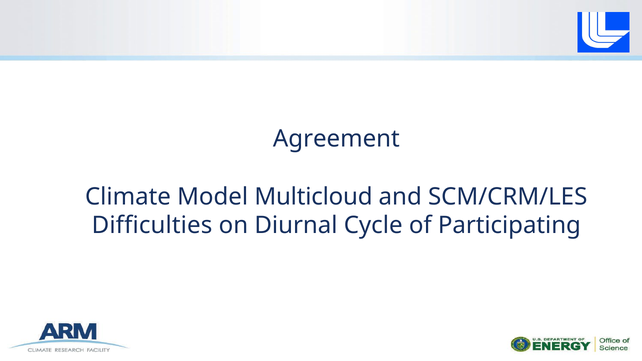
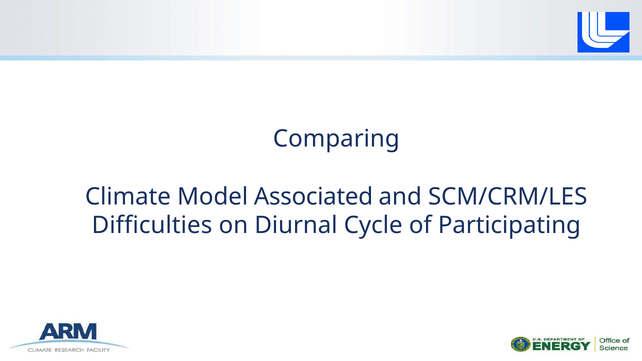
Agreement: Agreement -> Comparing
Multicloud: Multicloud -> Associated
